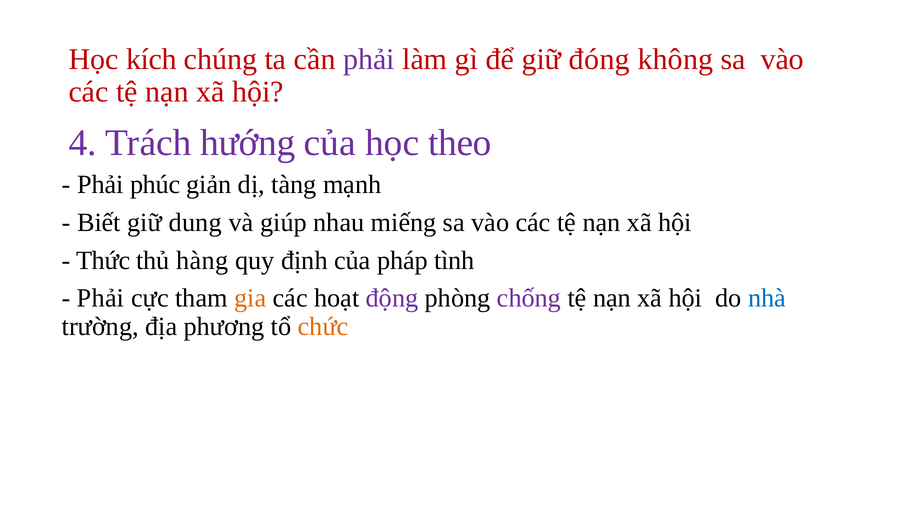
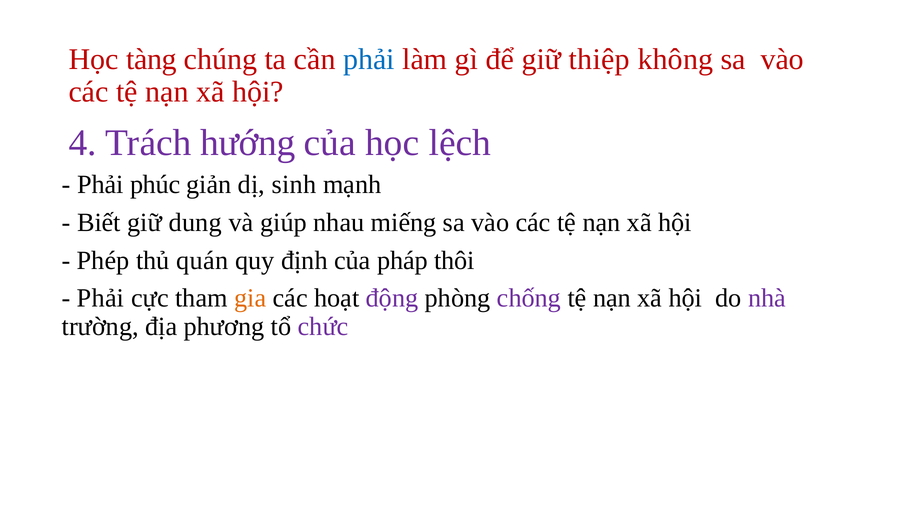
kích: kích -> tàng
phải at (369, 60) colour: purple -> blue
đóng: đóng -> thiệp
theo: theo -> lệch
tàng: tàng -> sinh
Thức: Thức -> Phép
hàng: hàng -> quán
tình: tình -> thôi
nhà colour: blue -> purple
chức colour: orange -> purple
